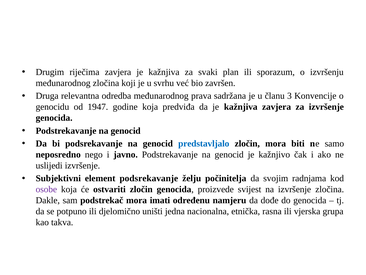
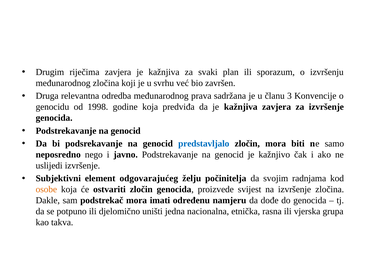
1947: 1947 -> 1998
element podsrekavanje: podsrekavanje -> odgovarajućeg
osobe colour: purple -> orange
